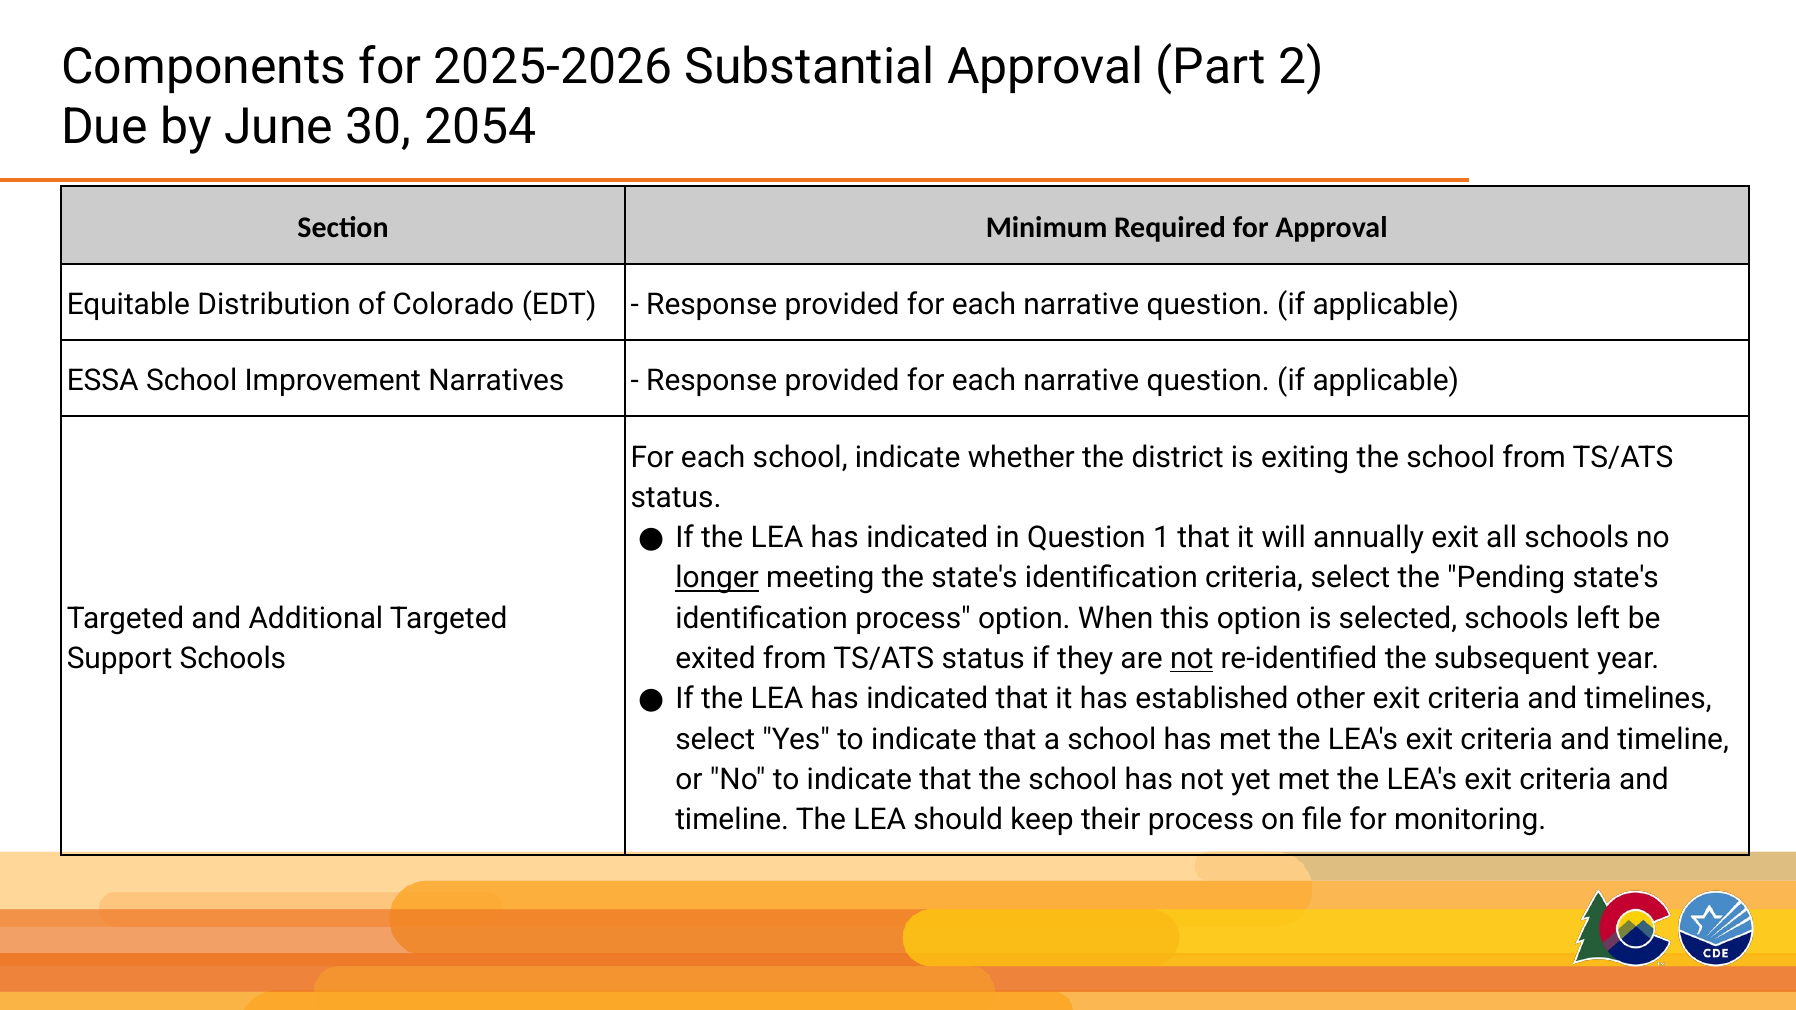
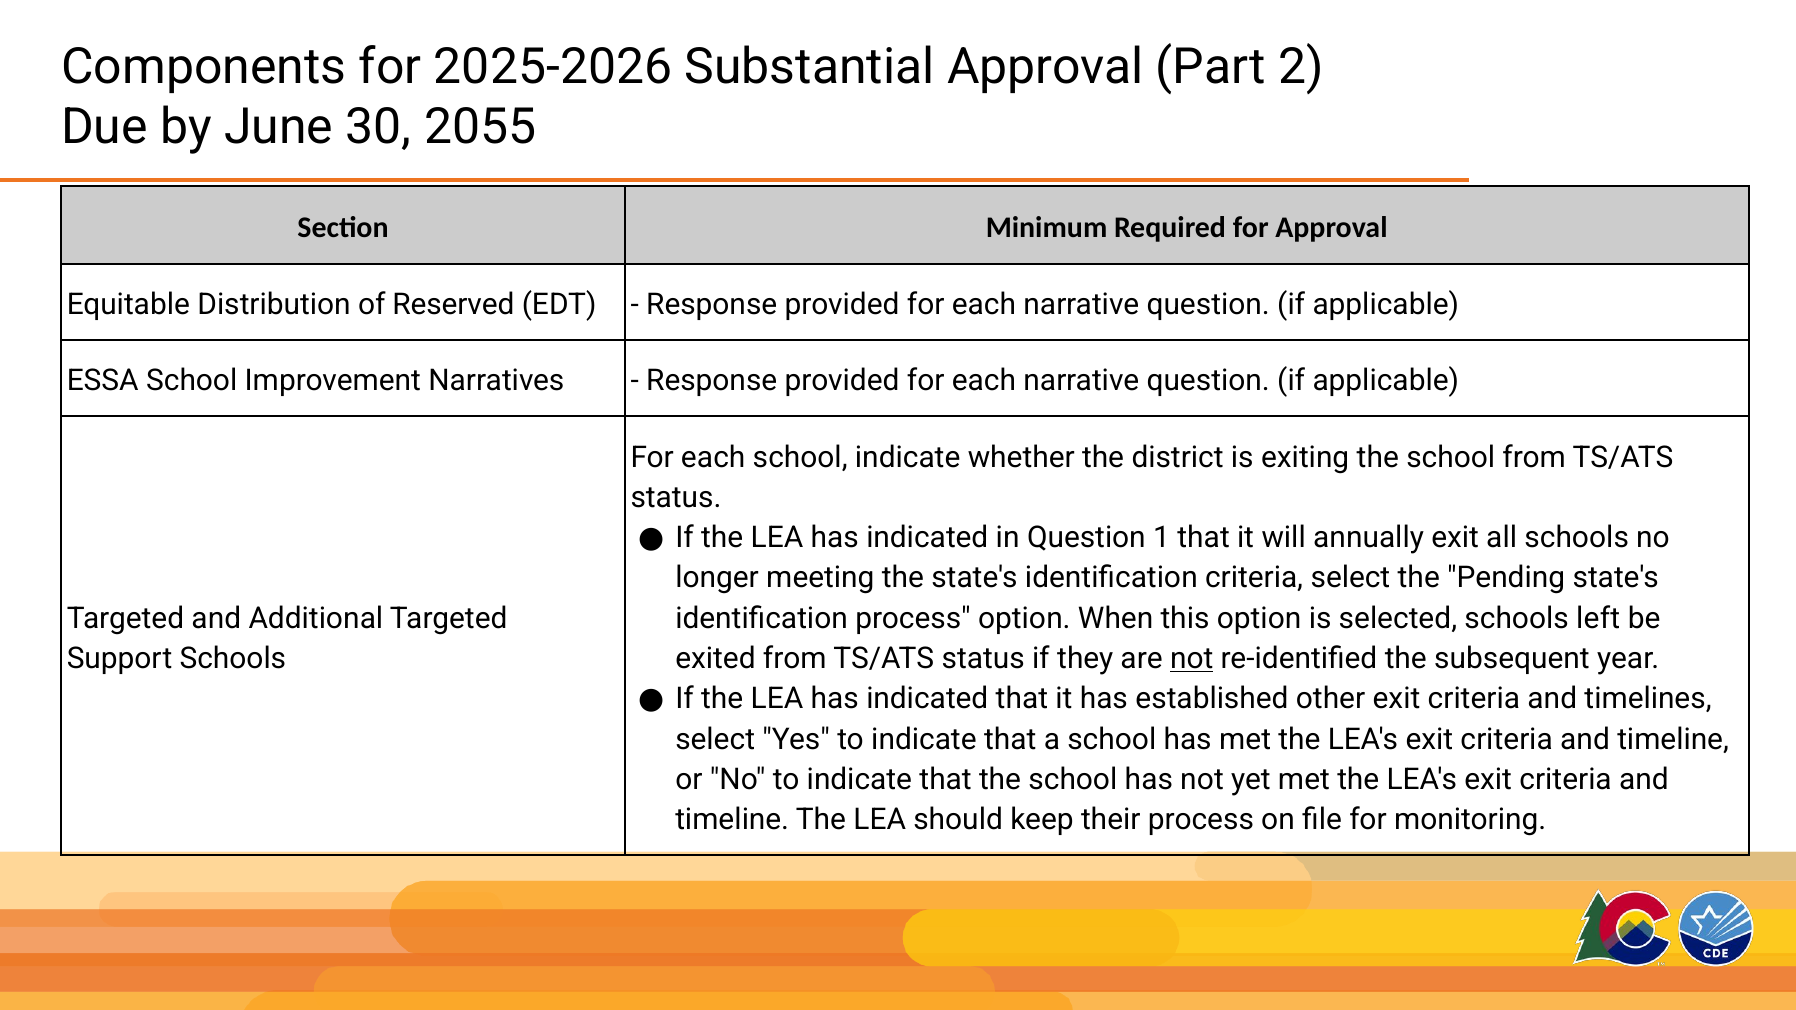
2054: 2054 -> 2055
Colorado: Colorado -> Reserved
longer underline: present -> none
